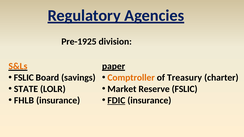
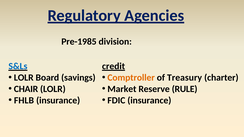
Pre-1925: Pre-1925 -> Pre-1985
S&Ls colour: orange -> blue
paper: paper -> credit
FSLIC at (24, 78): FSLIC -> LOLR
STATE: STATE -> CHAIR
Reserve FSLIC: FSLIC -> RULE
FDIC underline: present -> none
